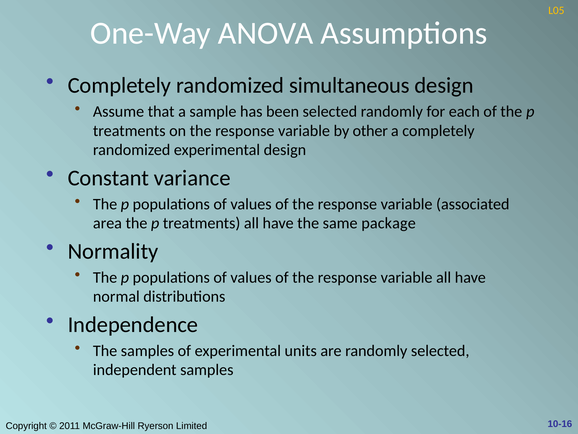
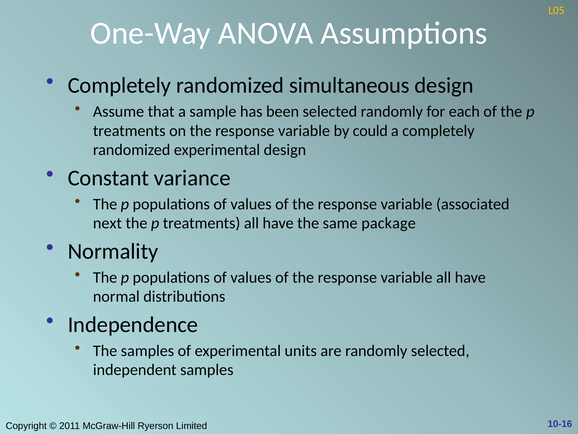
other: other -> could
area: area -> next
